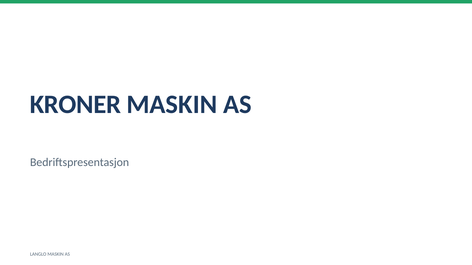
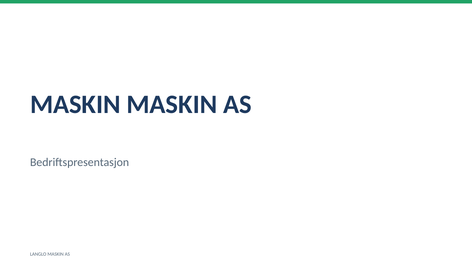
KRONER at (75, 105): KRONER -> MASKIN
